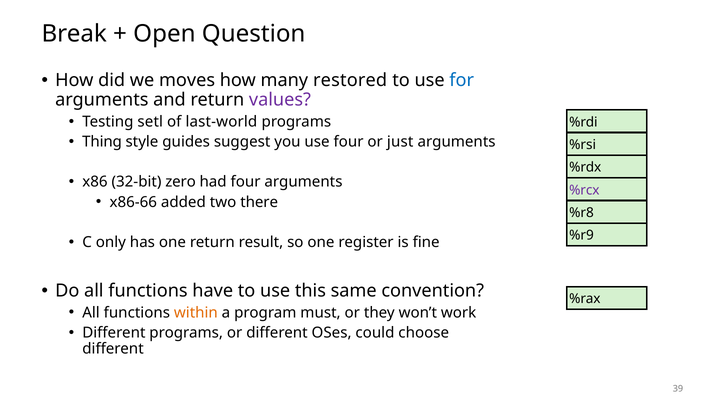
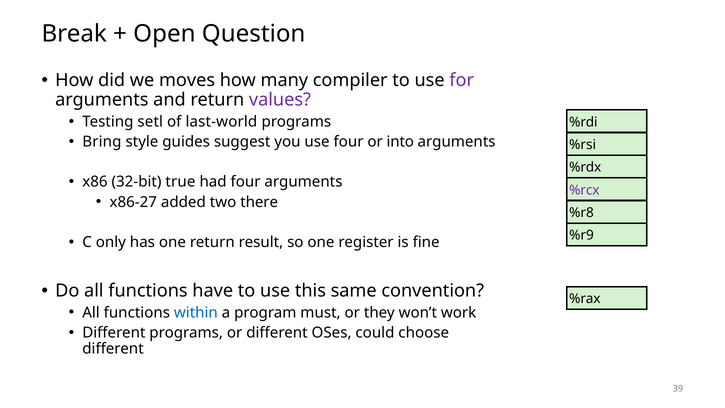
restored: restored -> compiler
for colour: blue -> purple
Thing: Thing -> Bring
just: just -> into
zero: zero -> true
x86-66: x86-66 -> x86-27
within colour: orange -> blue
